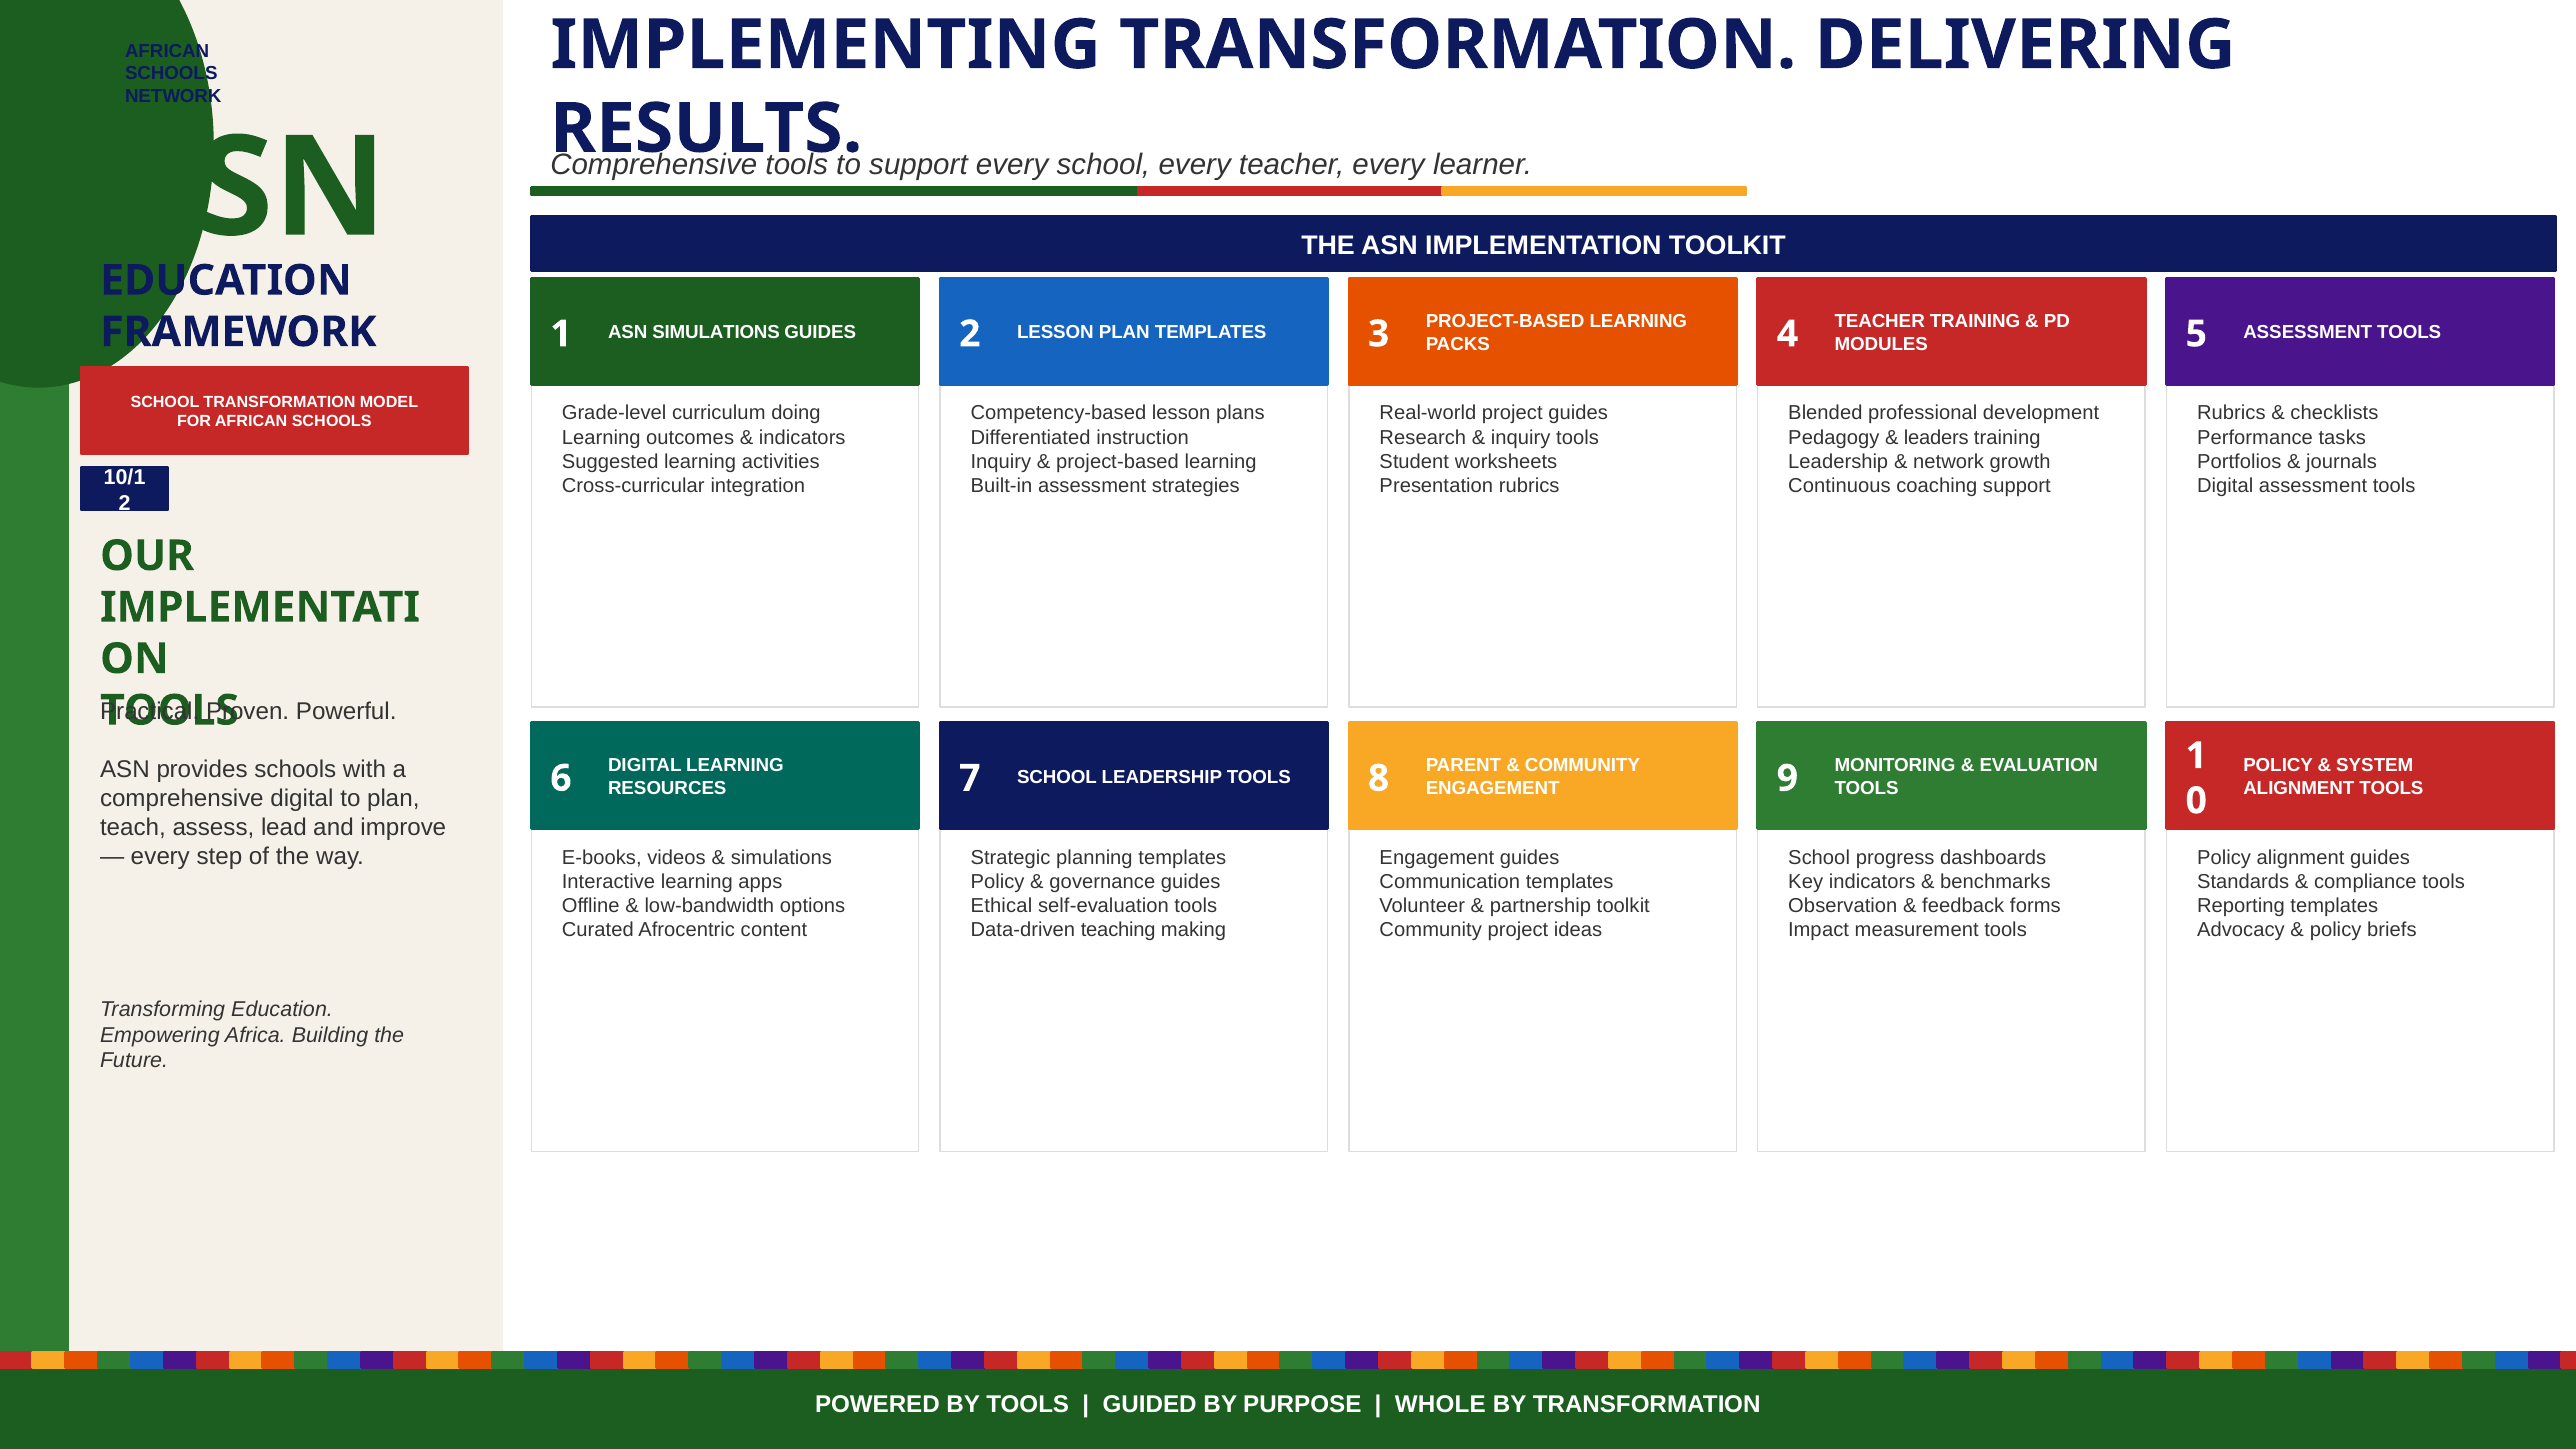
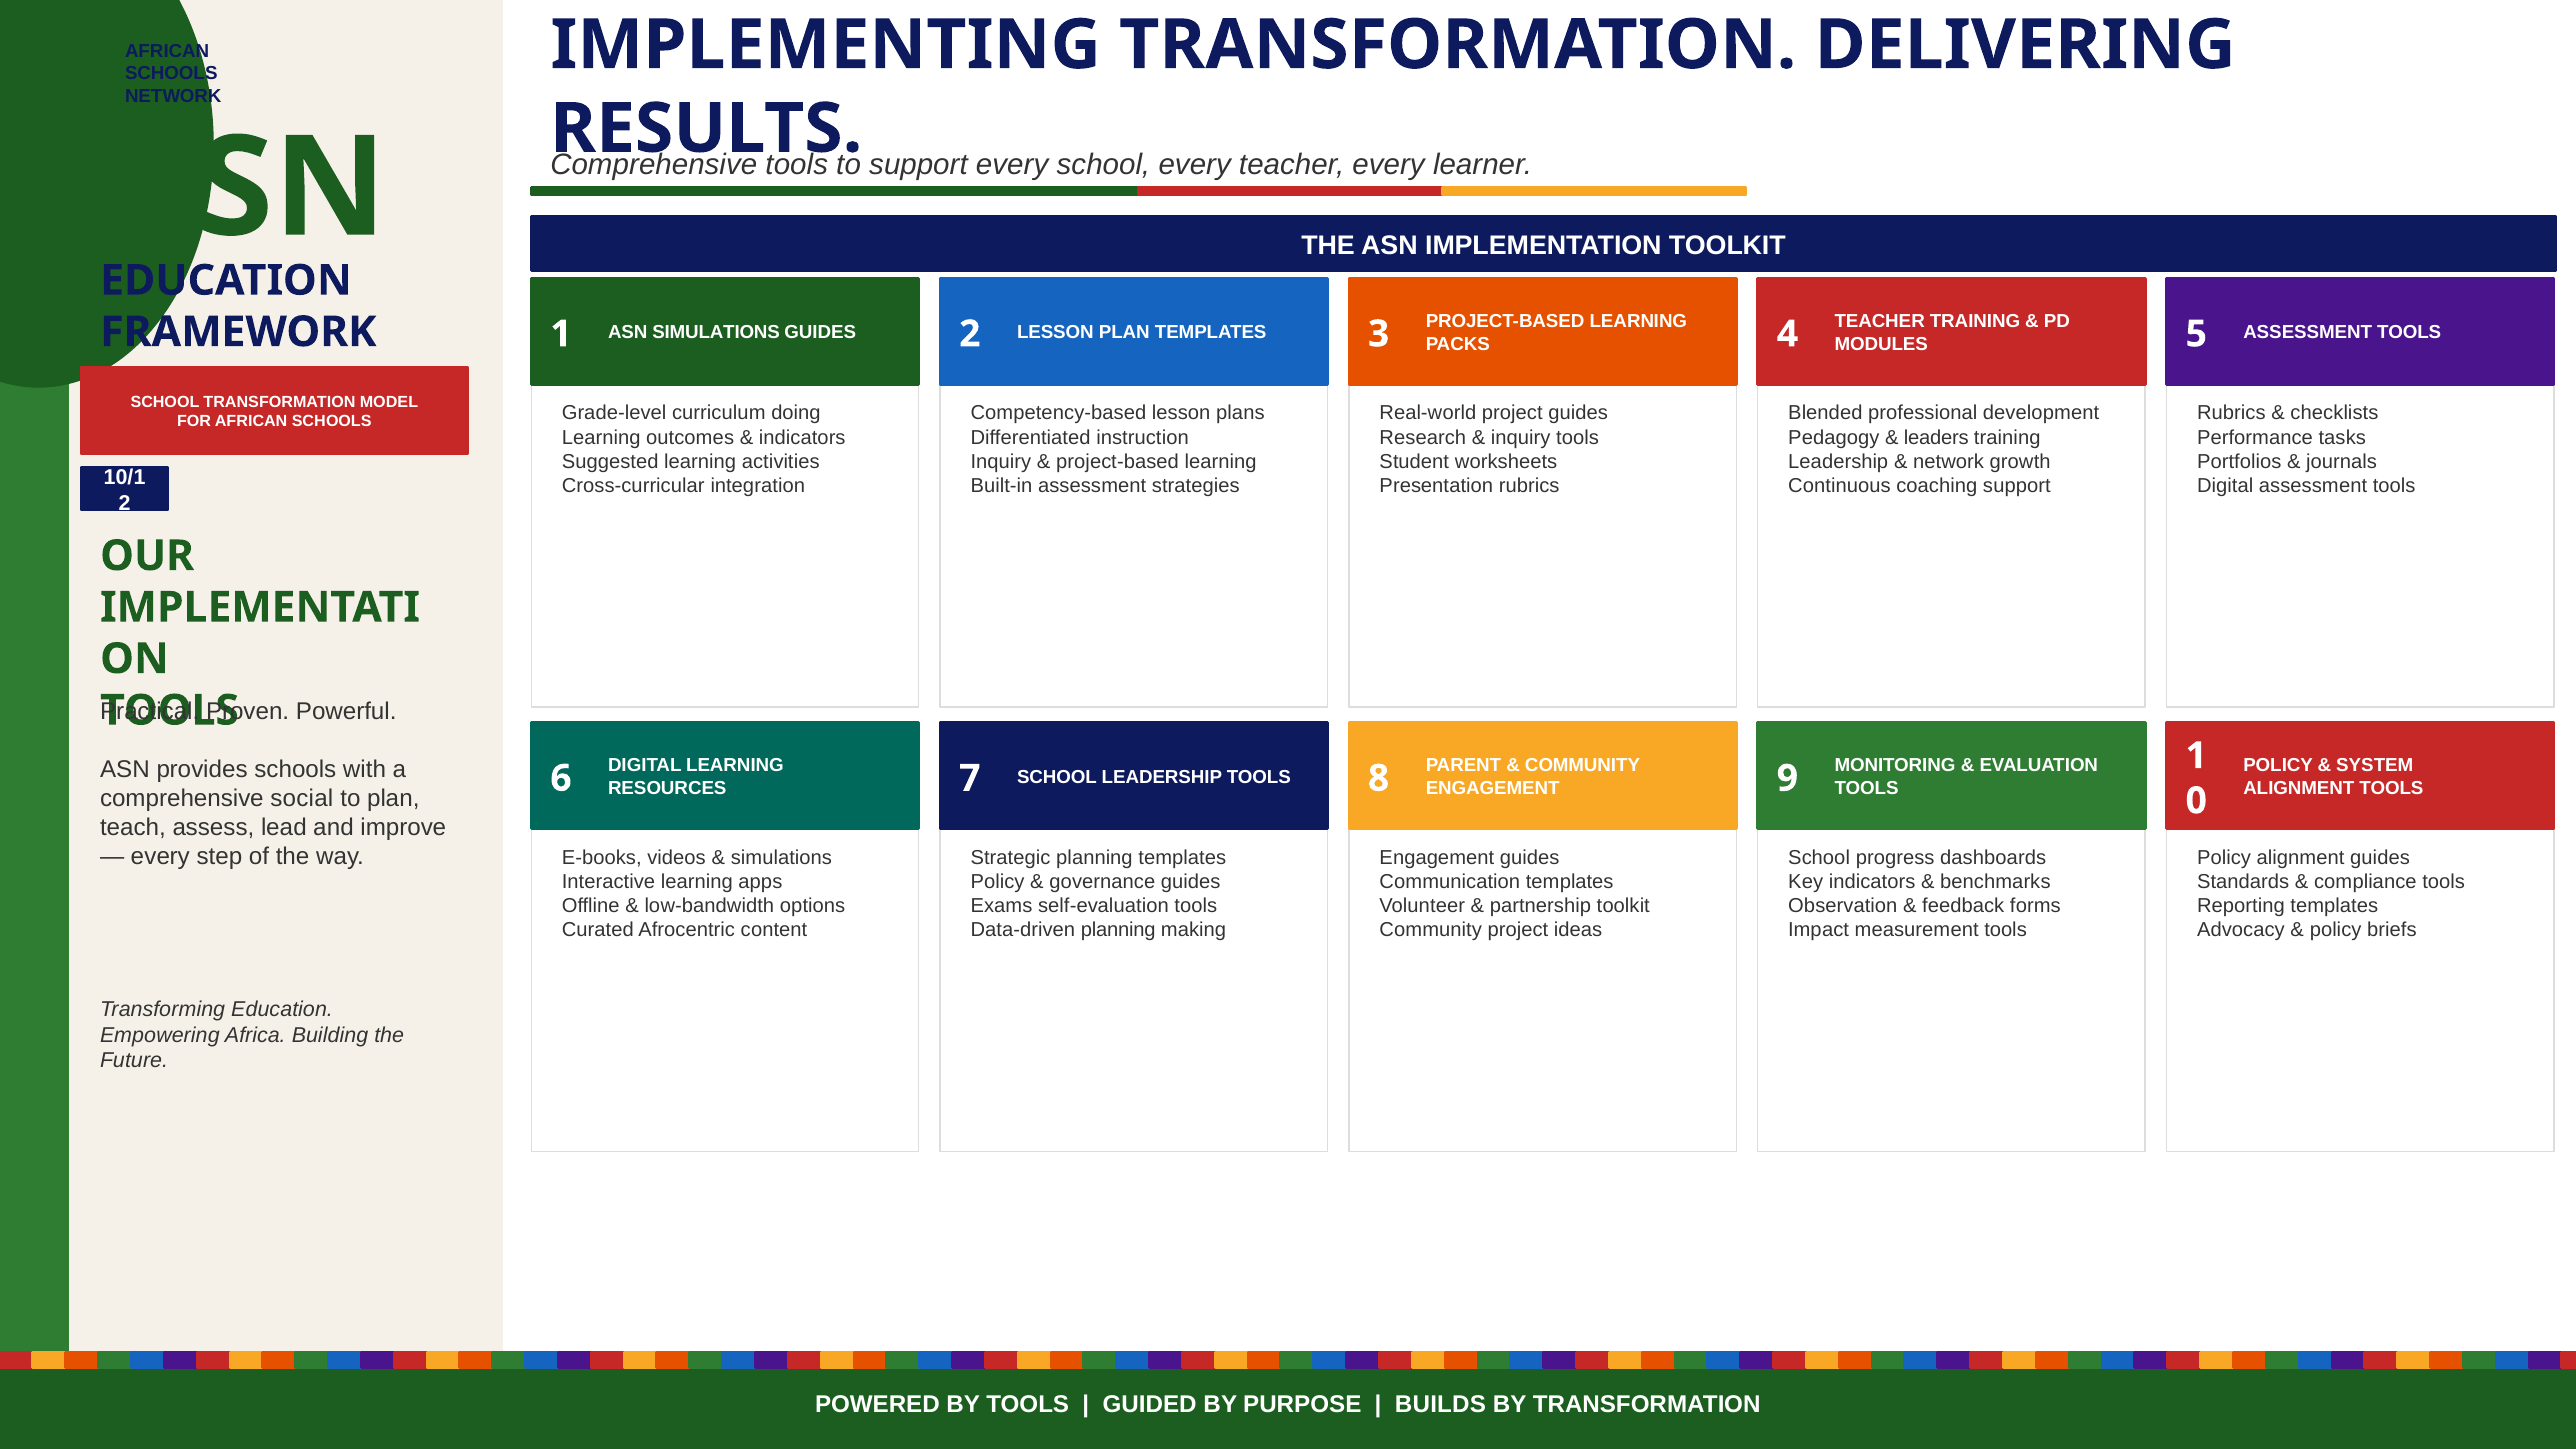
comprehensive digital: digital -> social
Ethical: Ethical -> Exams
Data-driven teaching: teaching -> planning
WHOLE: WHOLE -> BUILDS
